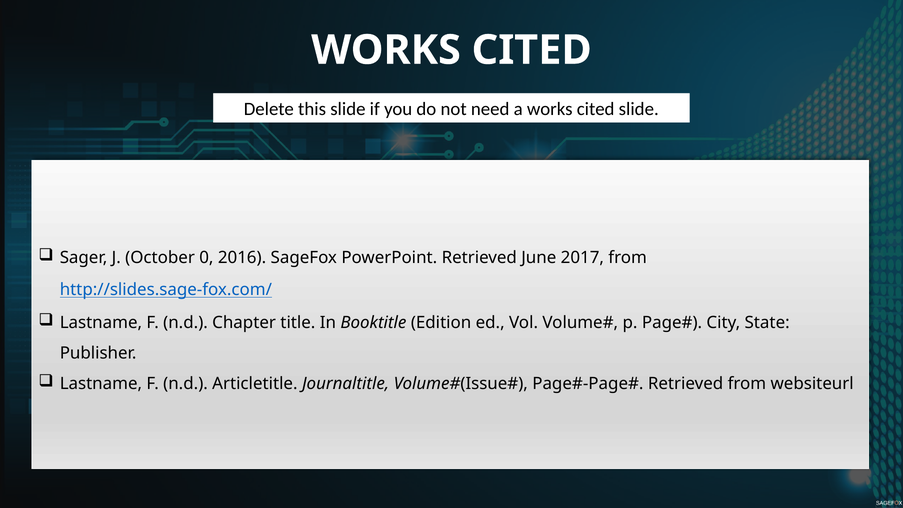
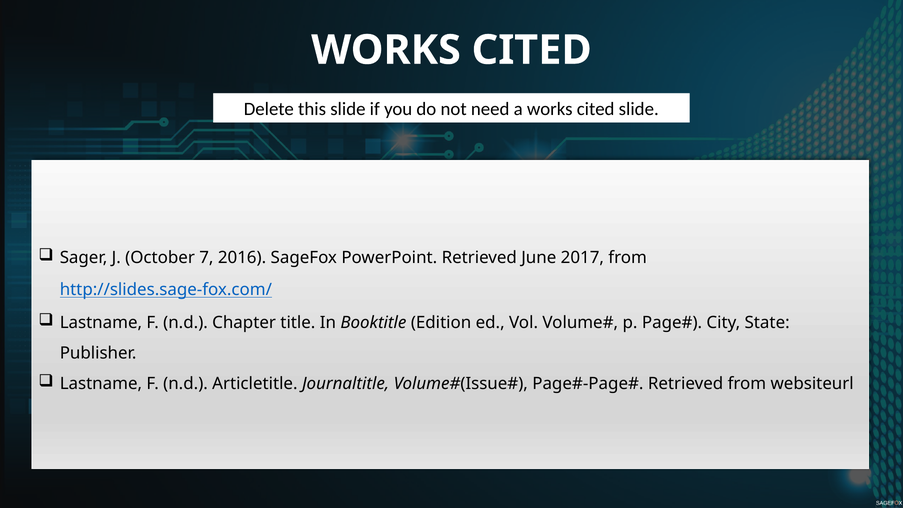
0: 0 -> 7
